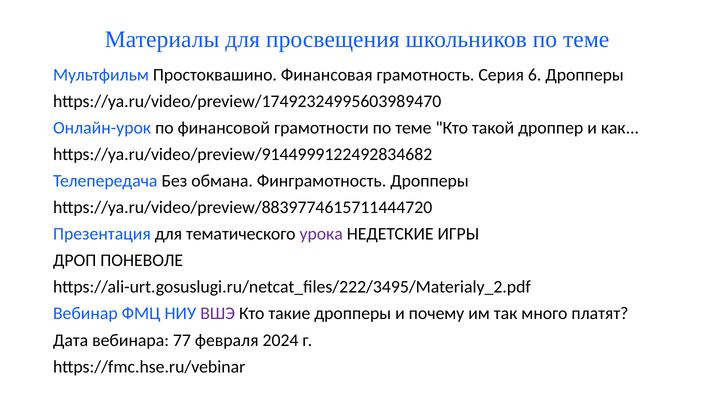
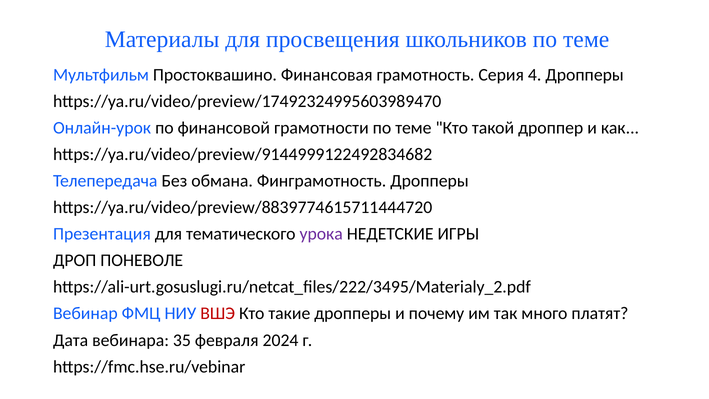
6: 6 -> 4
ВШЭ colour: purple -> red
77: 77 -> 35
